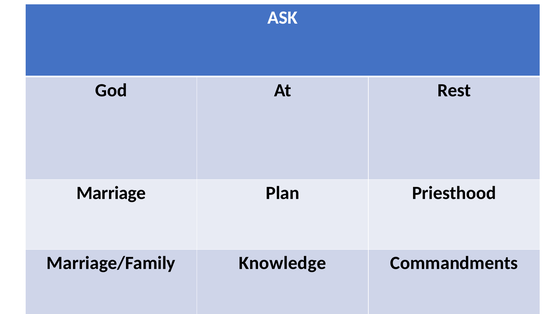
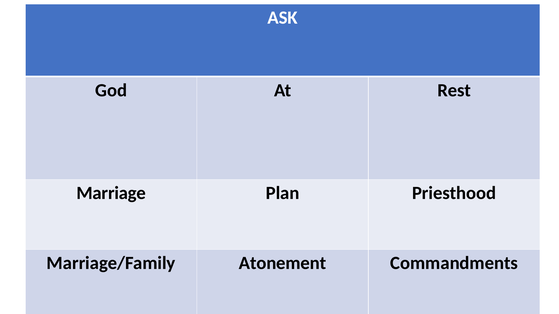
Knowledge: Knowledge -> Atonement
